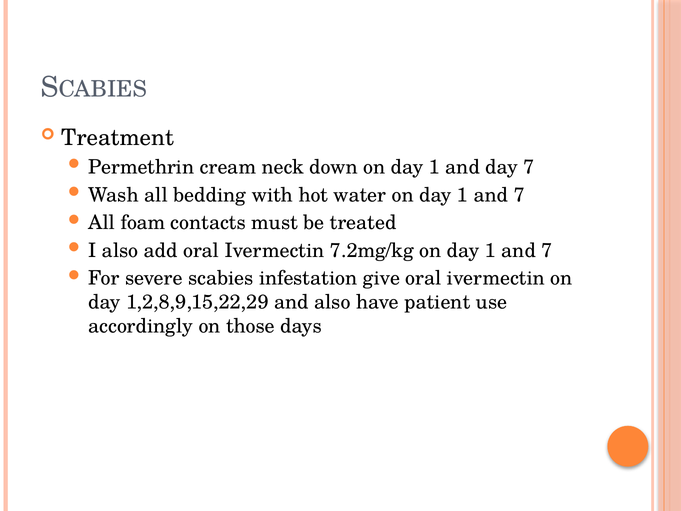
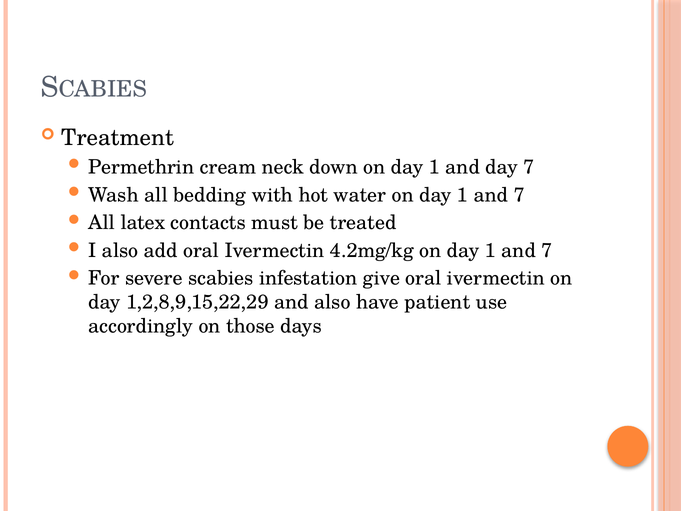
foam: foam -> latex
7.2mg/kg: 7.2mg/kg -> 4.2mg/kg
